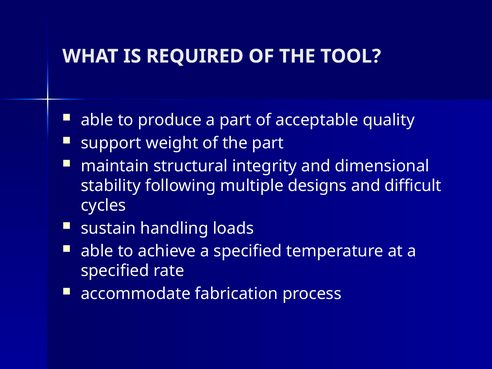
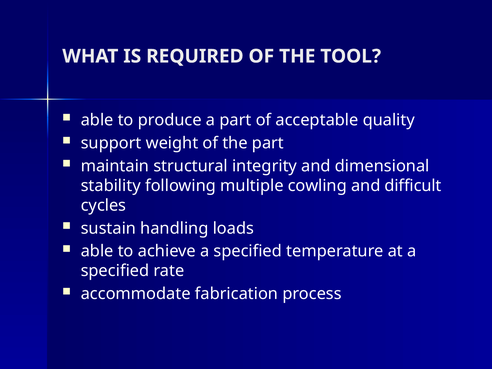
designs: designs -> cowling
